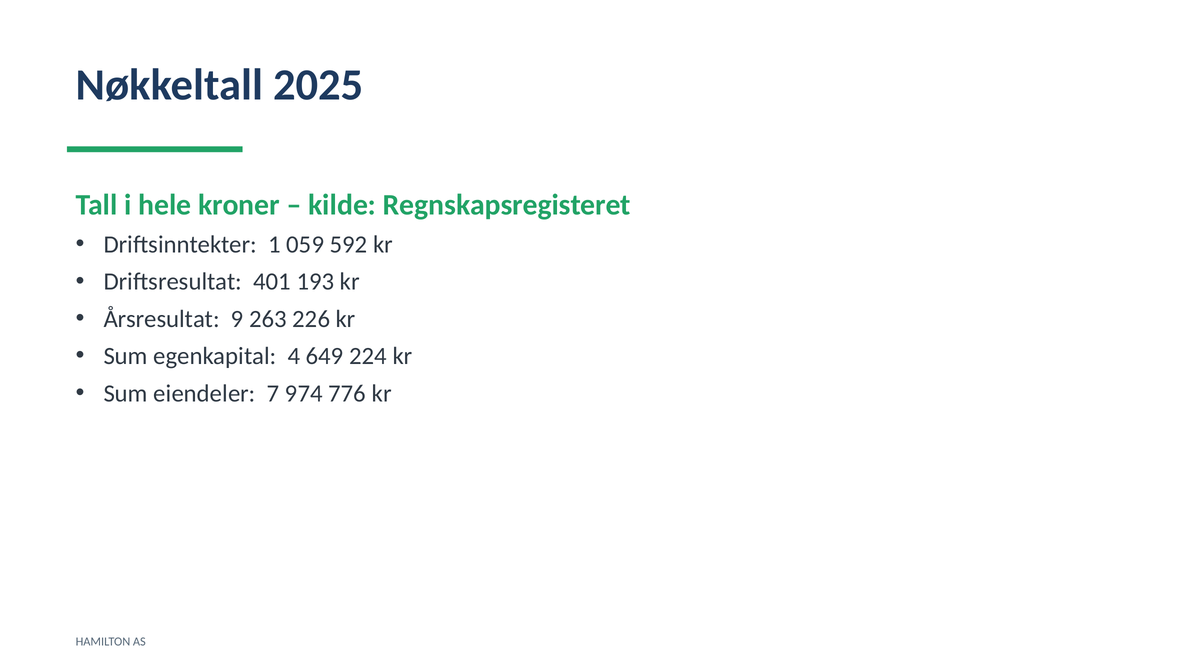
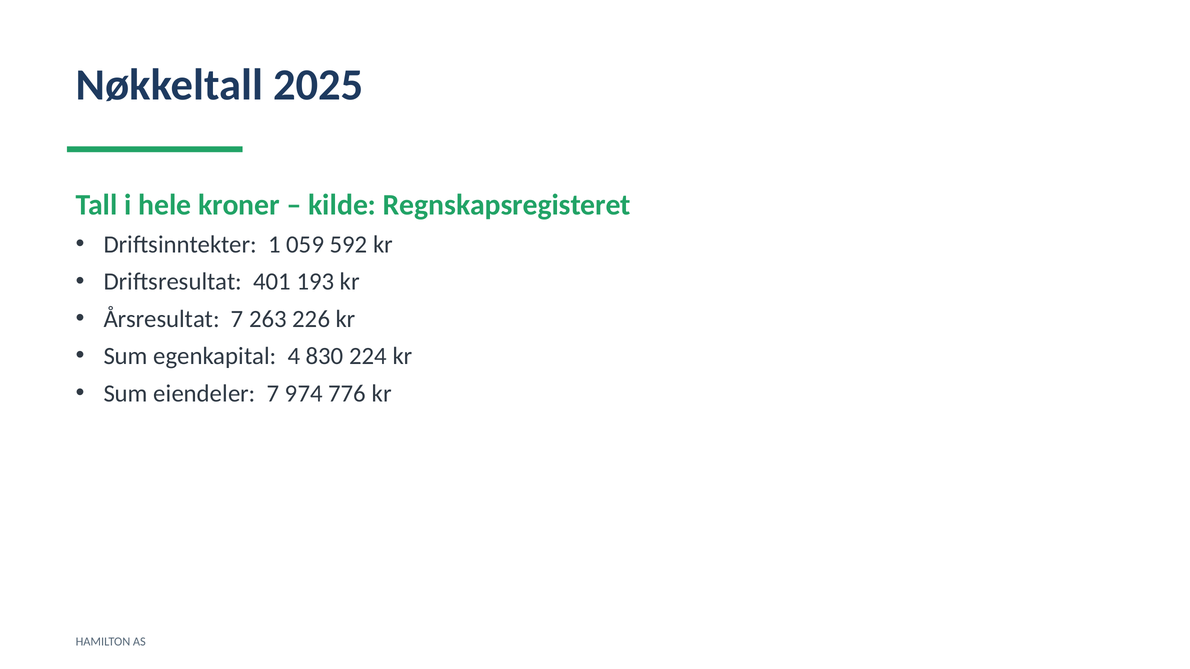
Årsresultat 9: 9 -> 7
649: 649 -> 830
